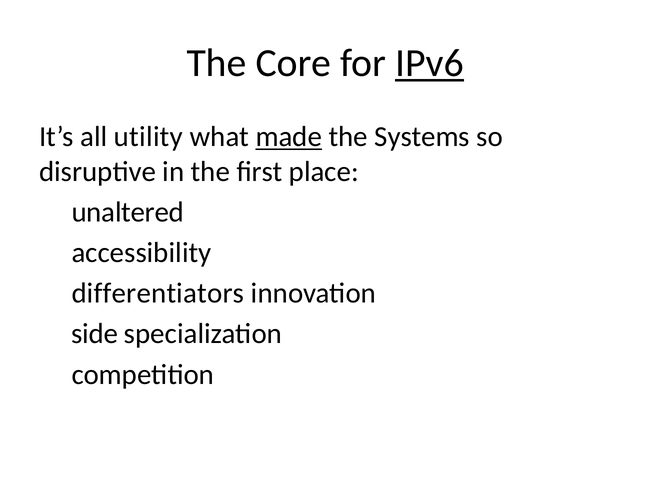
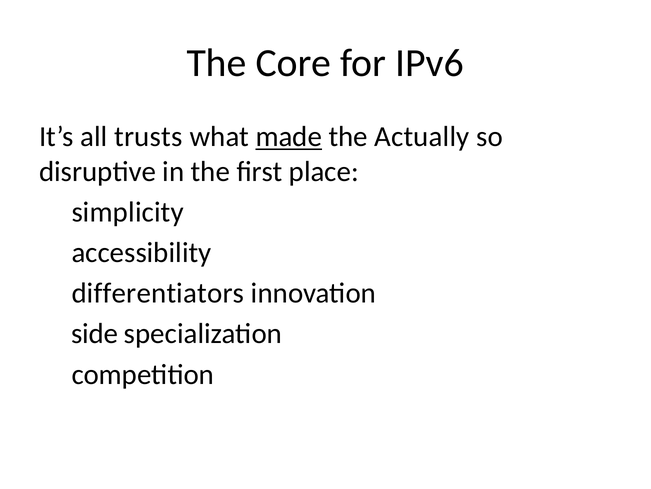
IPv6 underline: present -> none
utility: utility -> trusts
Systems: Systems -> Actually
unaltered: unaltered -> simplicity
